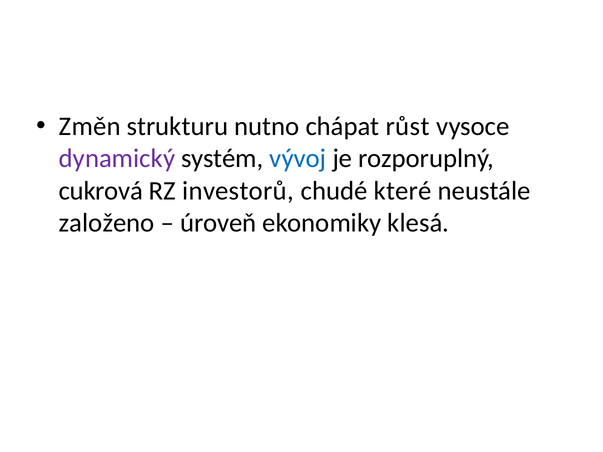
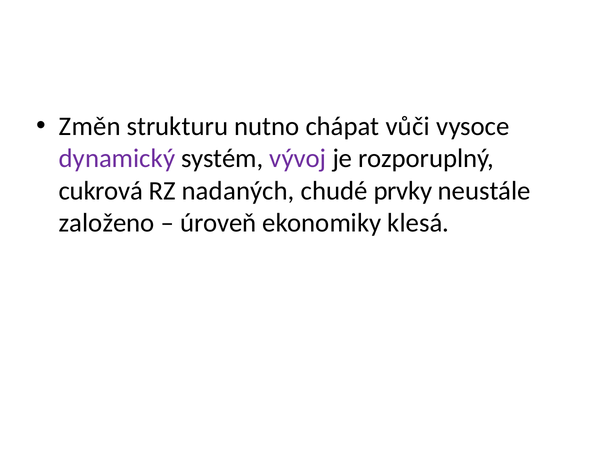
růst: růst -> vůči
vývoj colour: blue -> purple
investorů: investorů -> nadaných
které: které -> prvky
